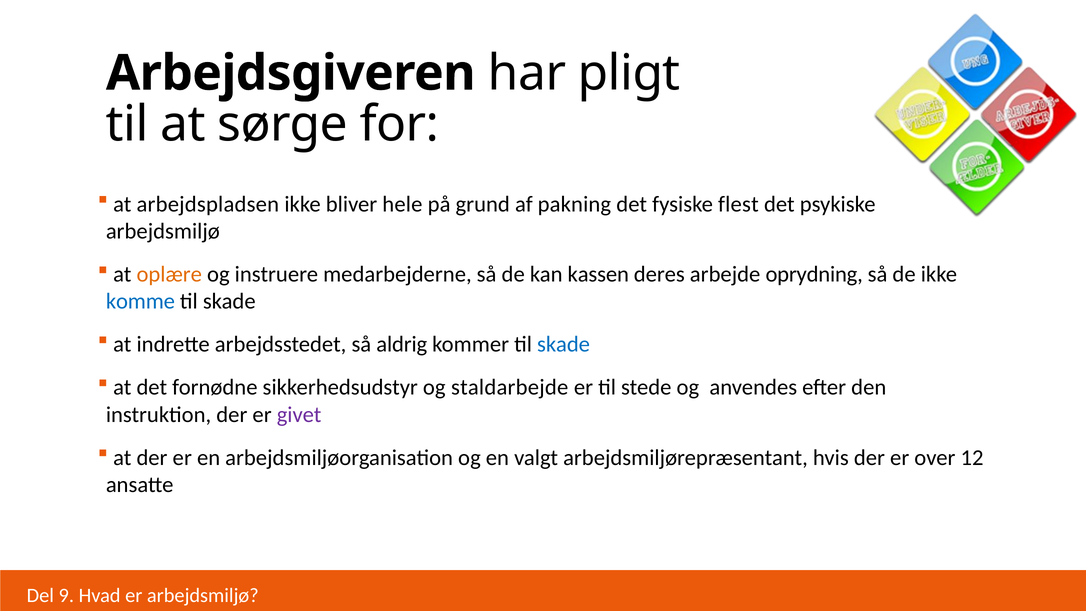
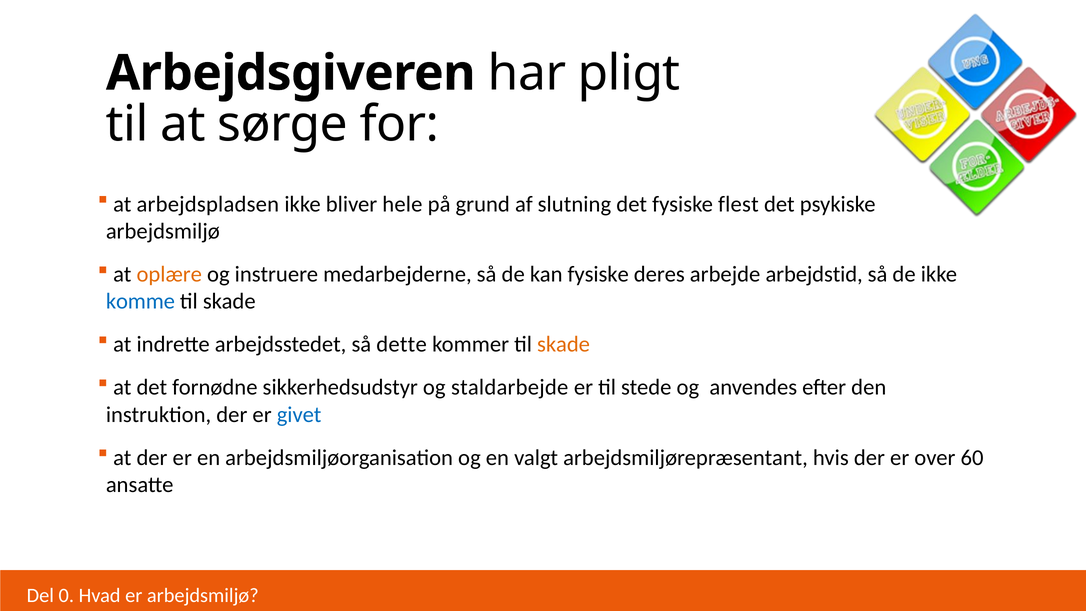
pakning: pakning -> slutning
kan kassen: kassen -> fysiske
oprydning: oprydning -> arbejdstid
aldrig: aldrig -> dette
skade at (564, 344) colour: blue -> orange
givet colour: purple -> blue
12: 12 -> 60
9: 9 -> 0
